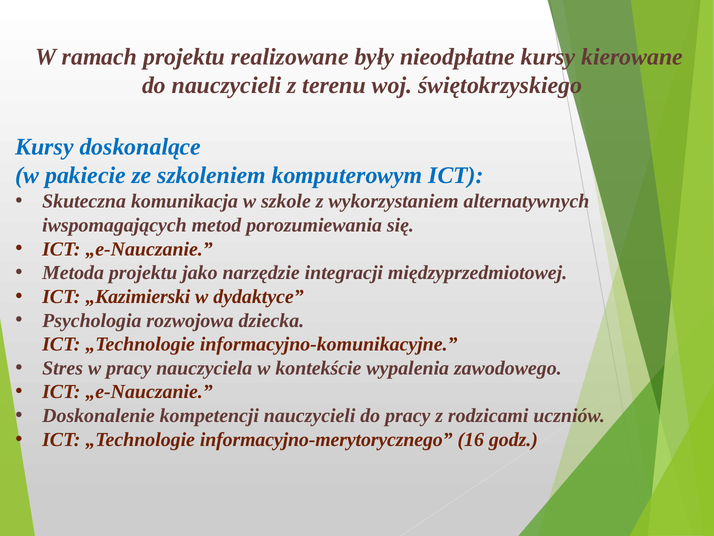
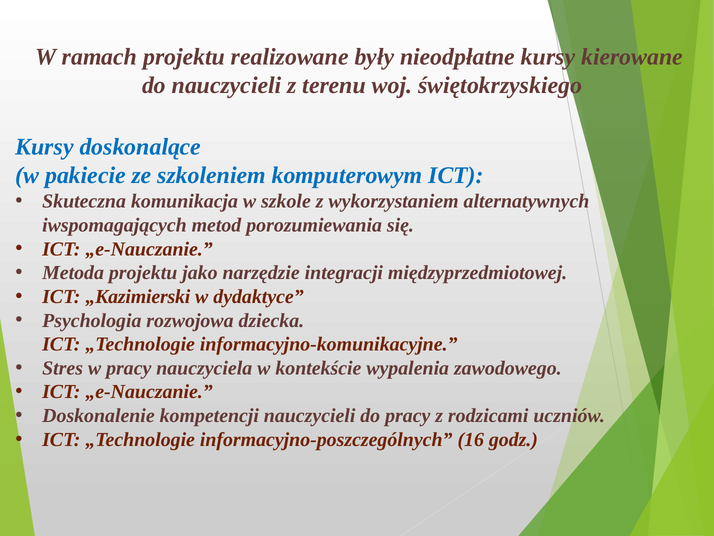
informacyjno-merytorycznego: informacyjno-merytorycznego -> informacyjno-poszczególnych
